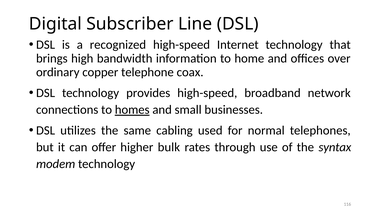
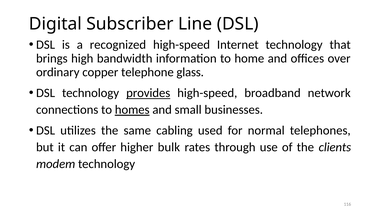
coax: coax -> glass
provides underline: none -> present
syntax: syntax -> clients
